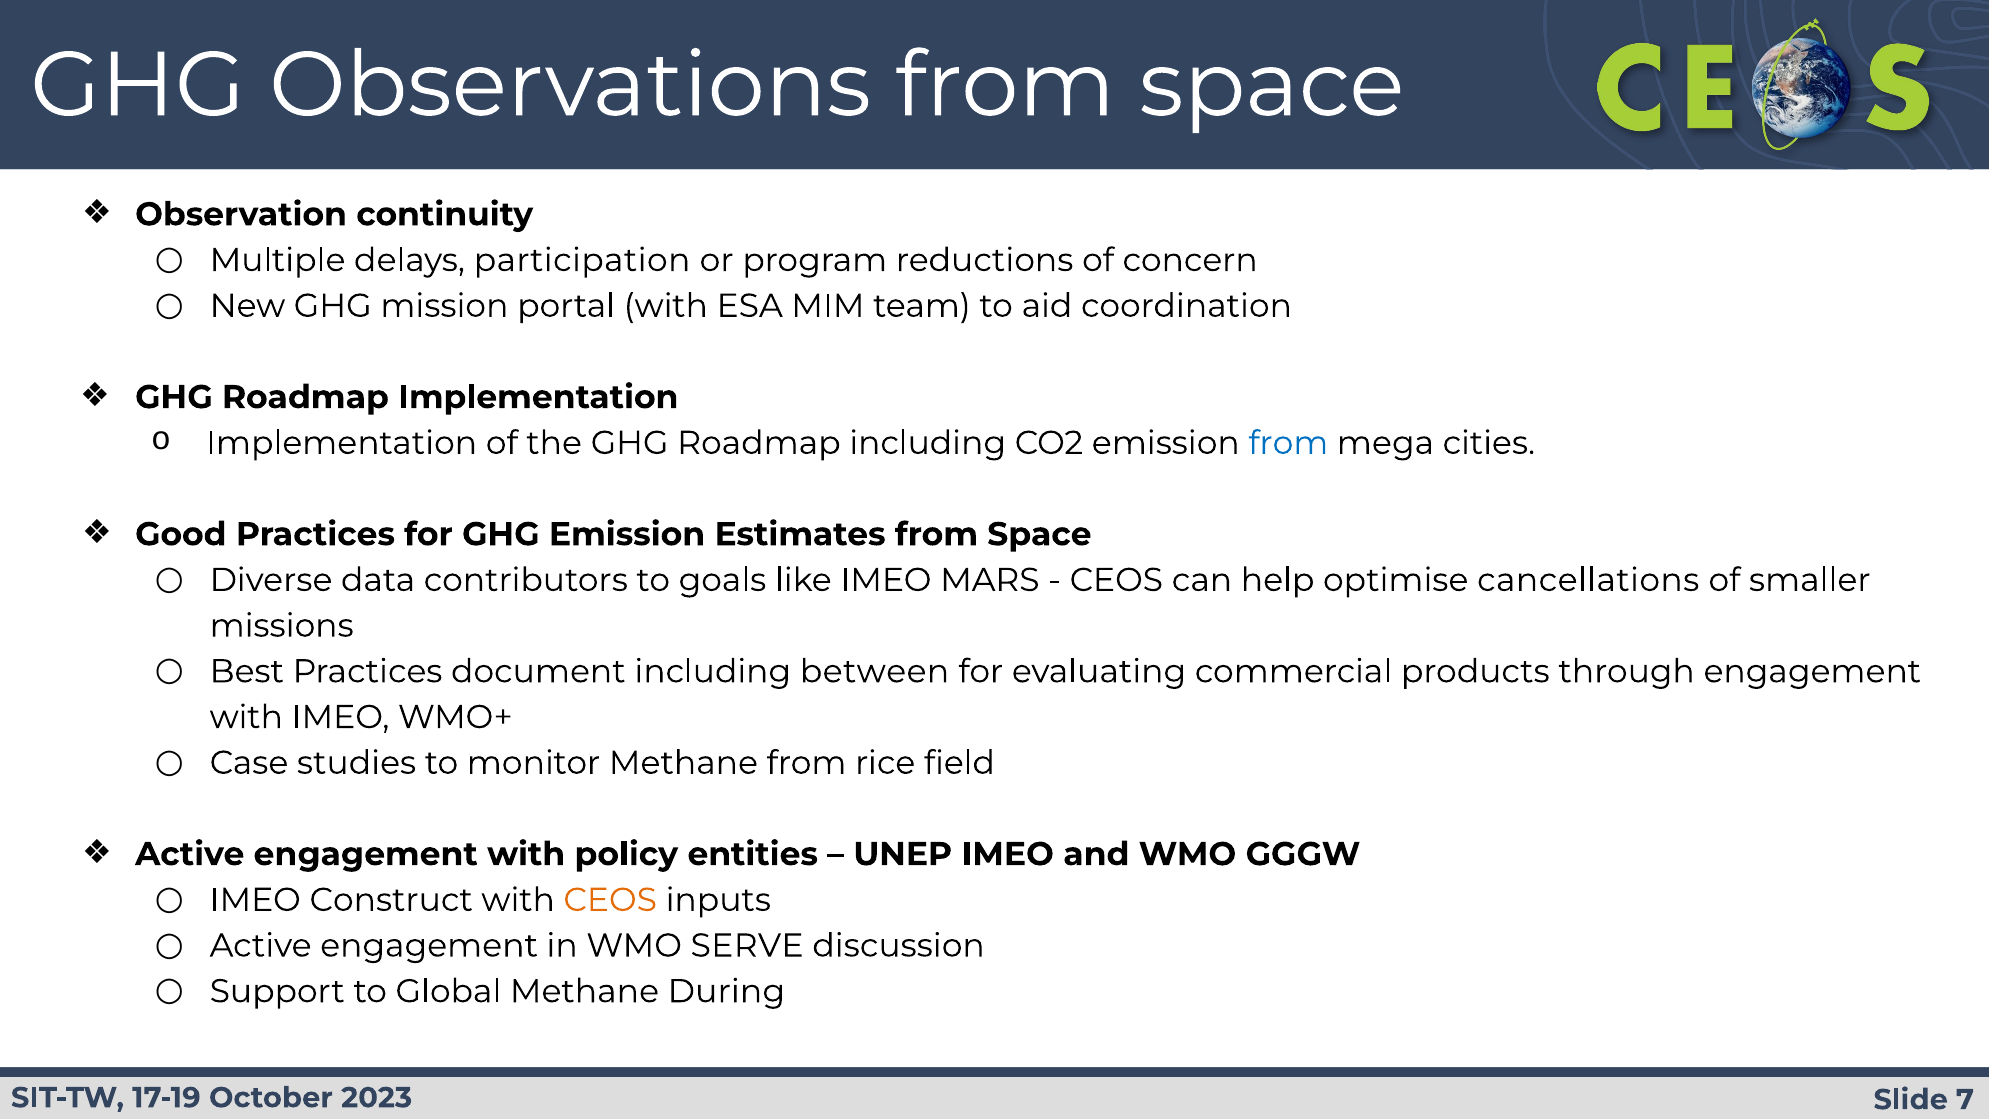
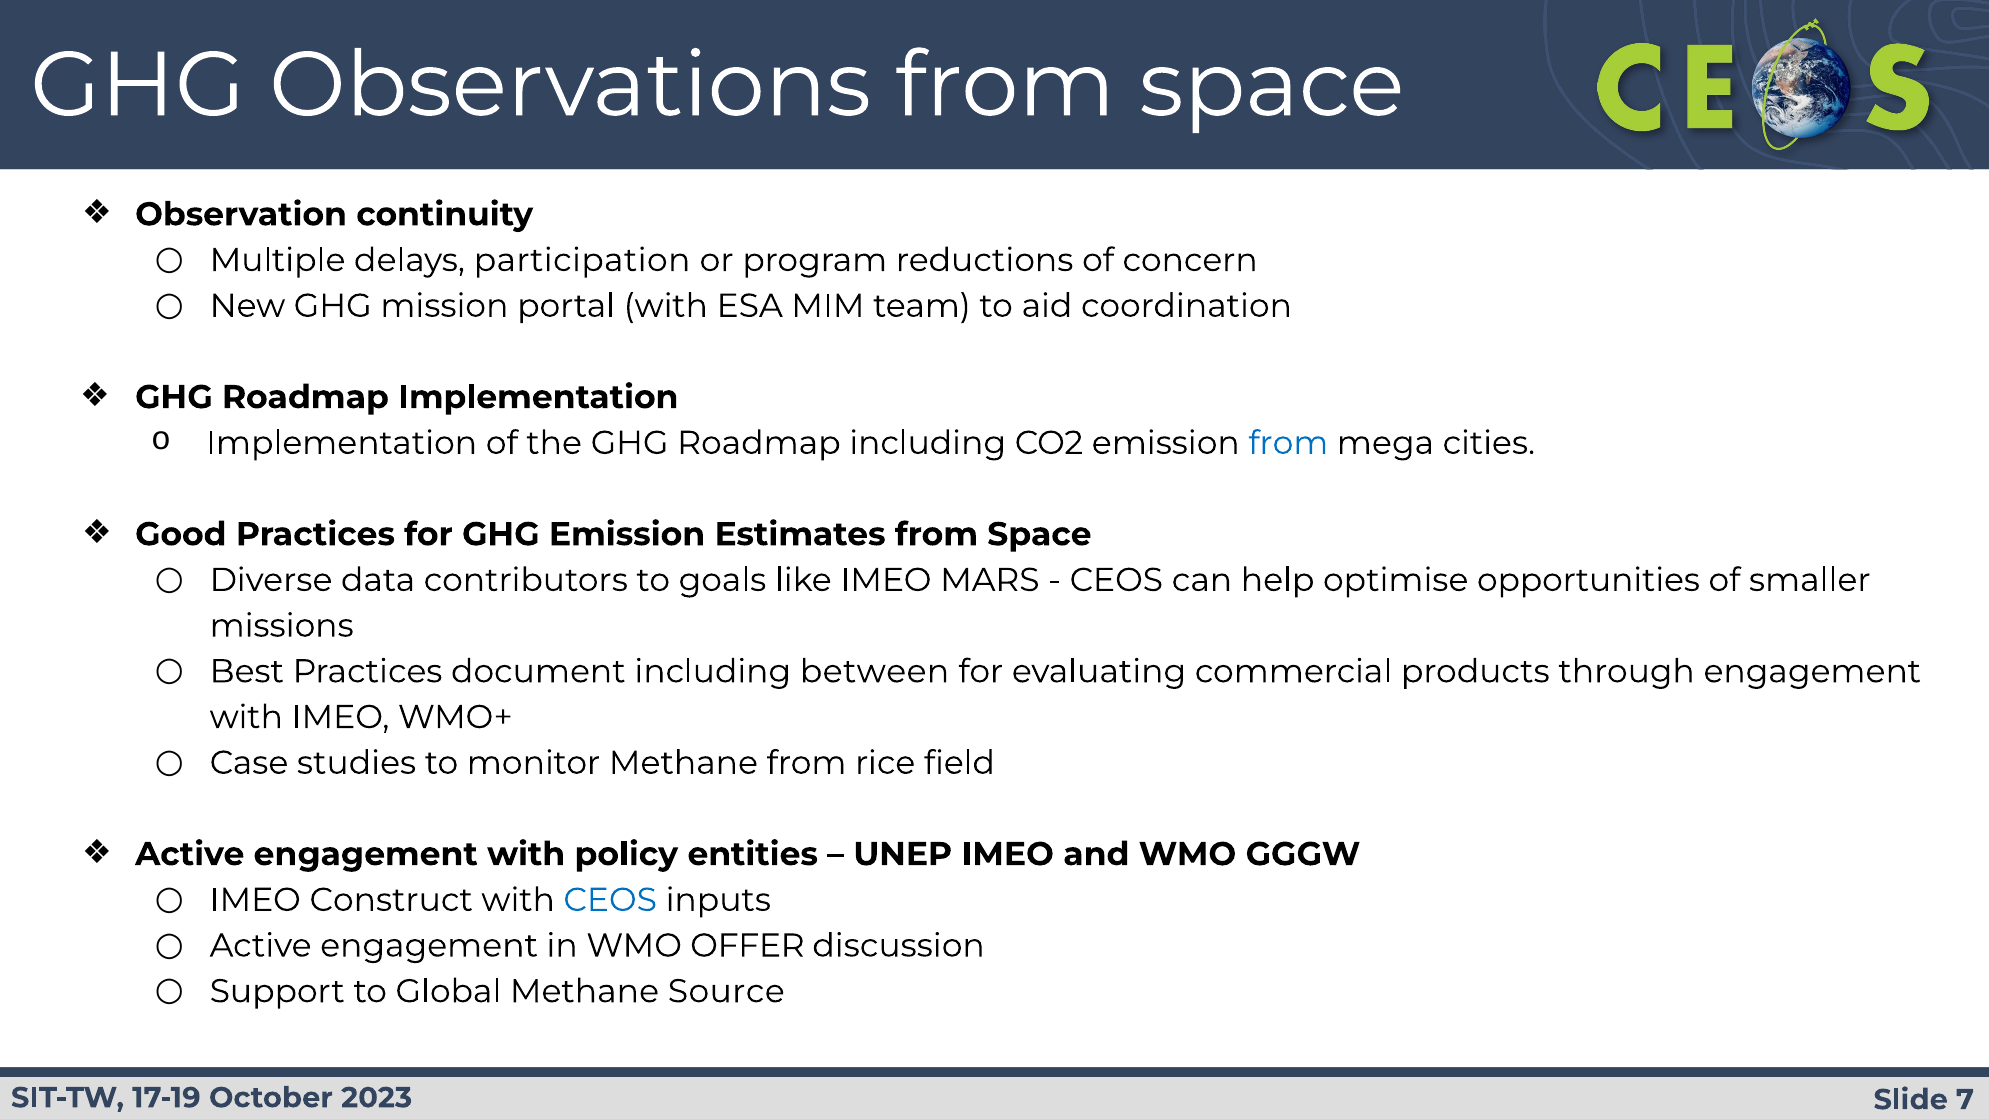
cancellations: cancellations -> opportunities
CEOS at (610, 900) colour: orange -> blue
SERVE: SERVE -> OFFER
During: During -> Source
